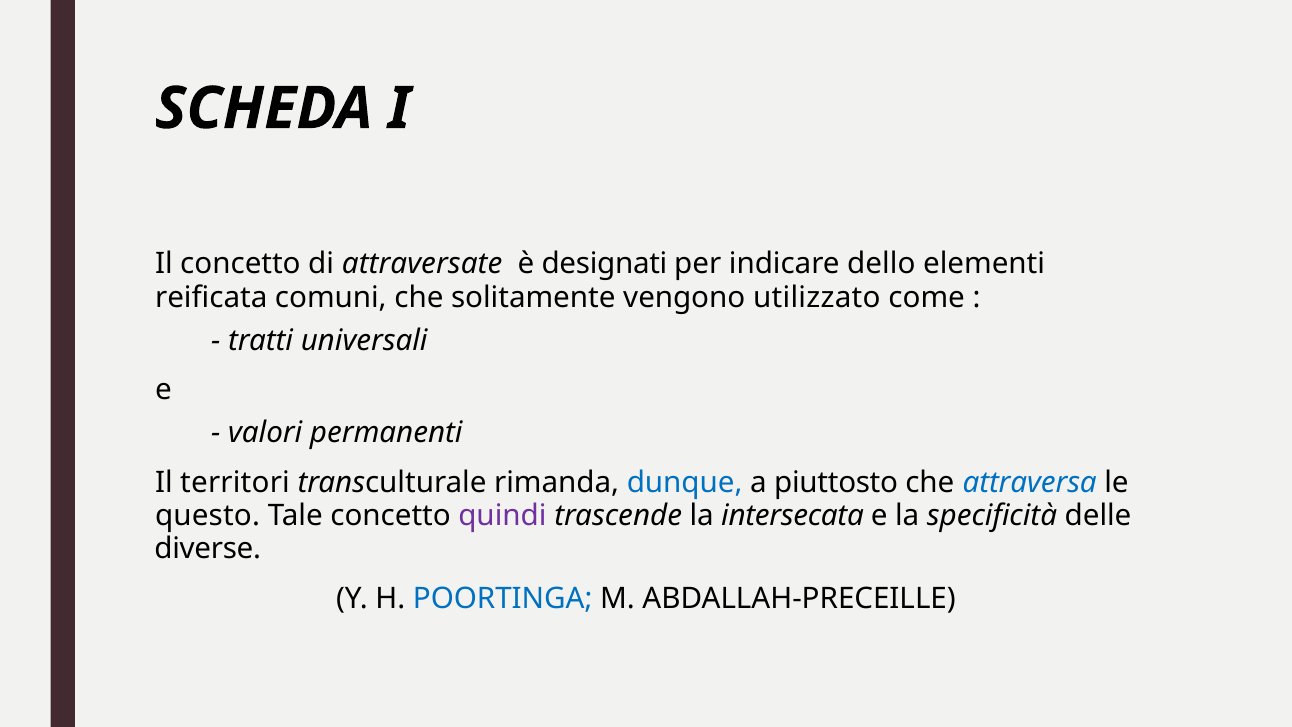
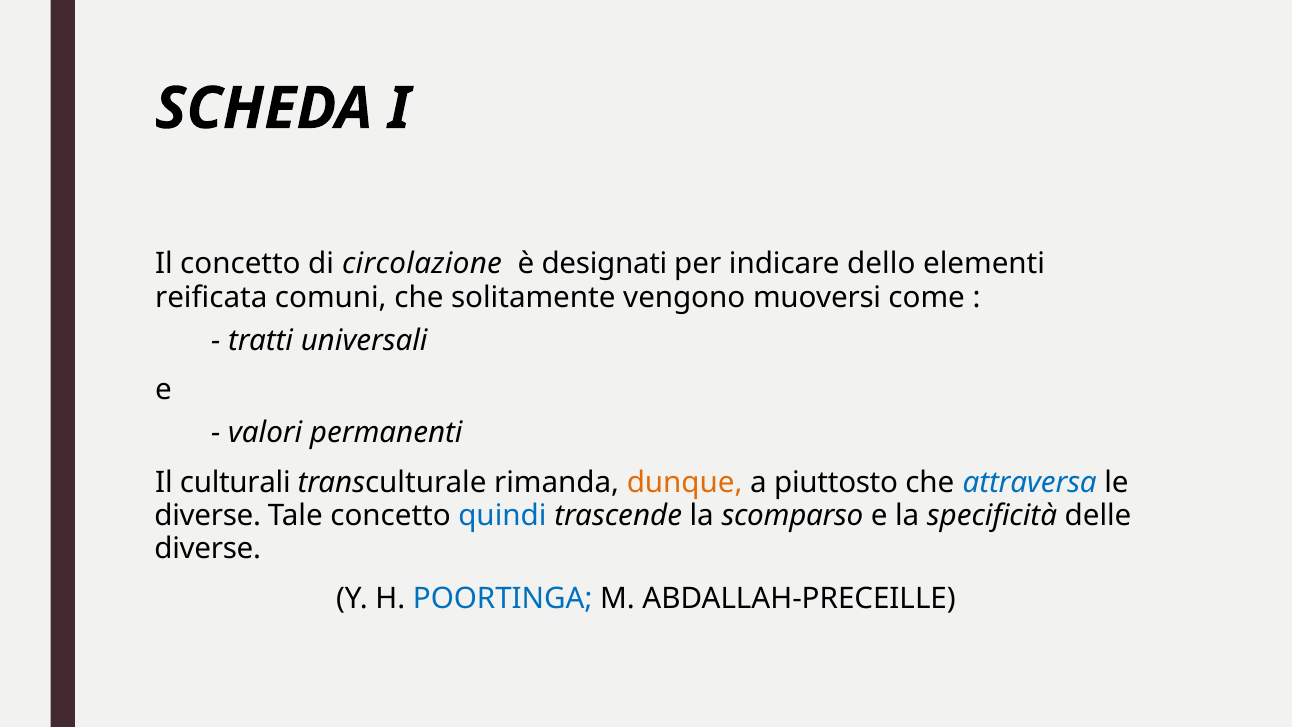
attraversate: attraversate -> circolazione
utilizzato: utilizzato -> muoversi
territori: territori -> culturali
dunque colour: blue -> orange
questo at (208, 516): questo -> diverse
quindi colour: purple -> blue
intersecata: intersecata -> scomparso
